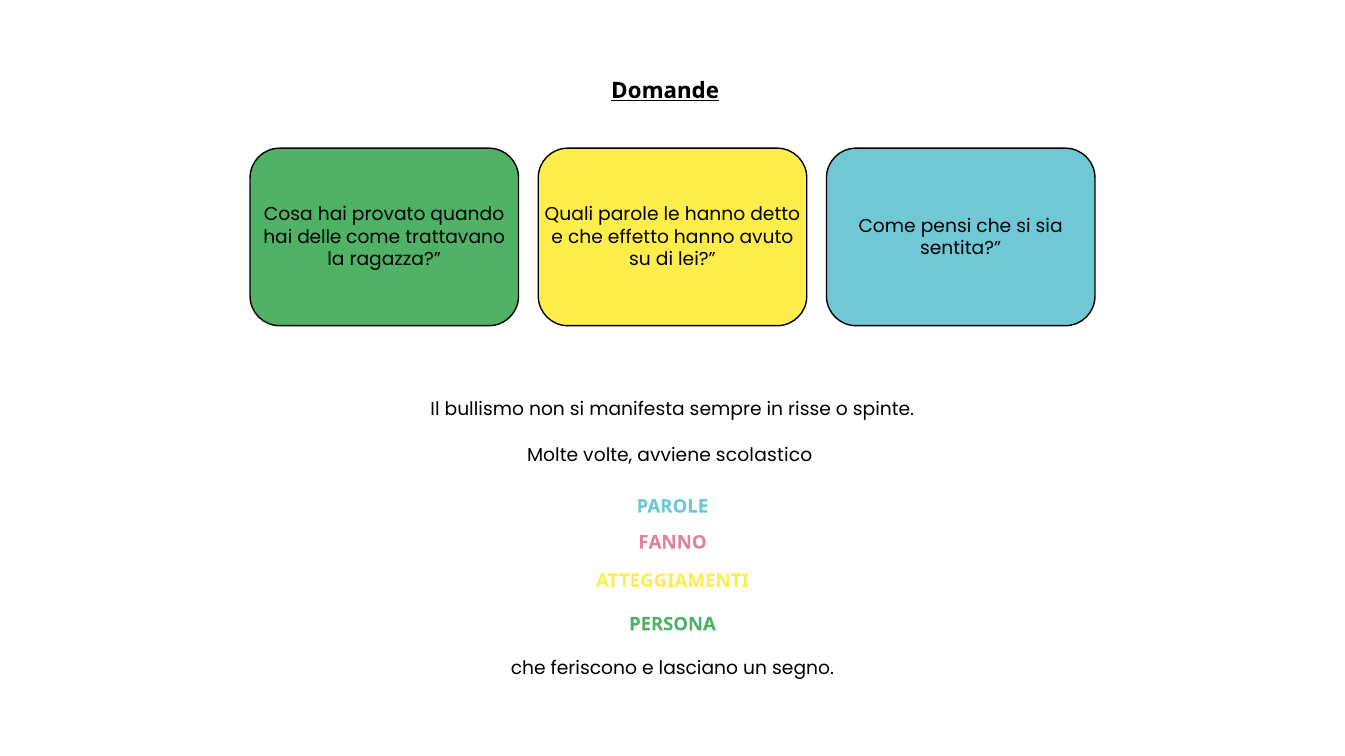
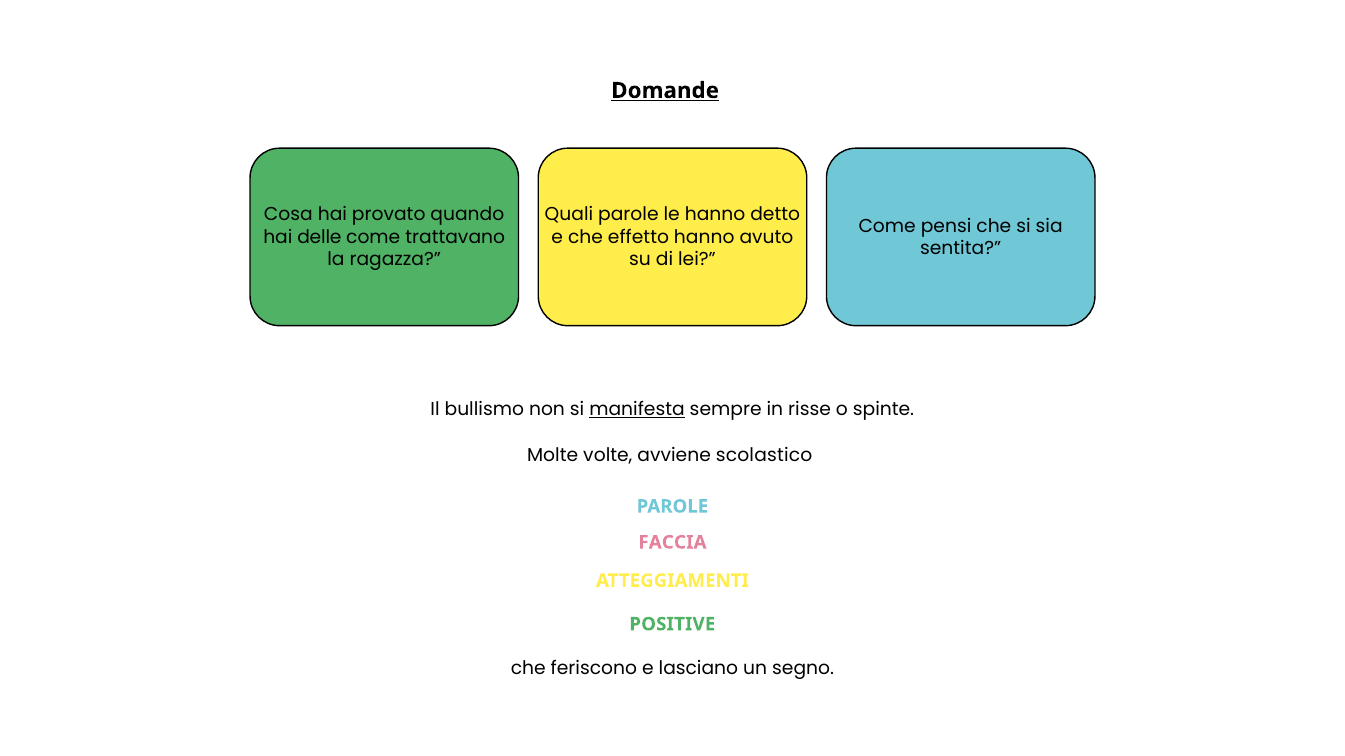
manifesta underline: none -> present
FANNO: FANNO -> FACCIA
PERSONA: PERSONA -> POSITIVE
